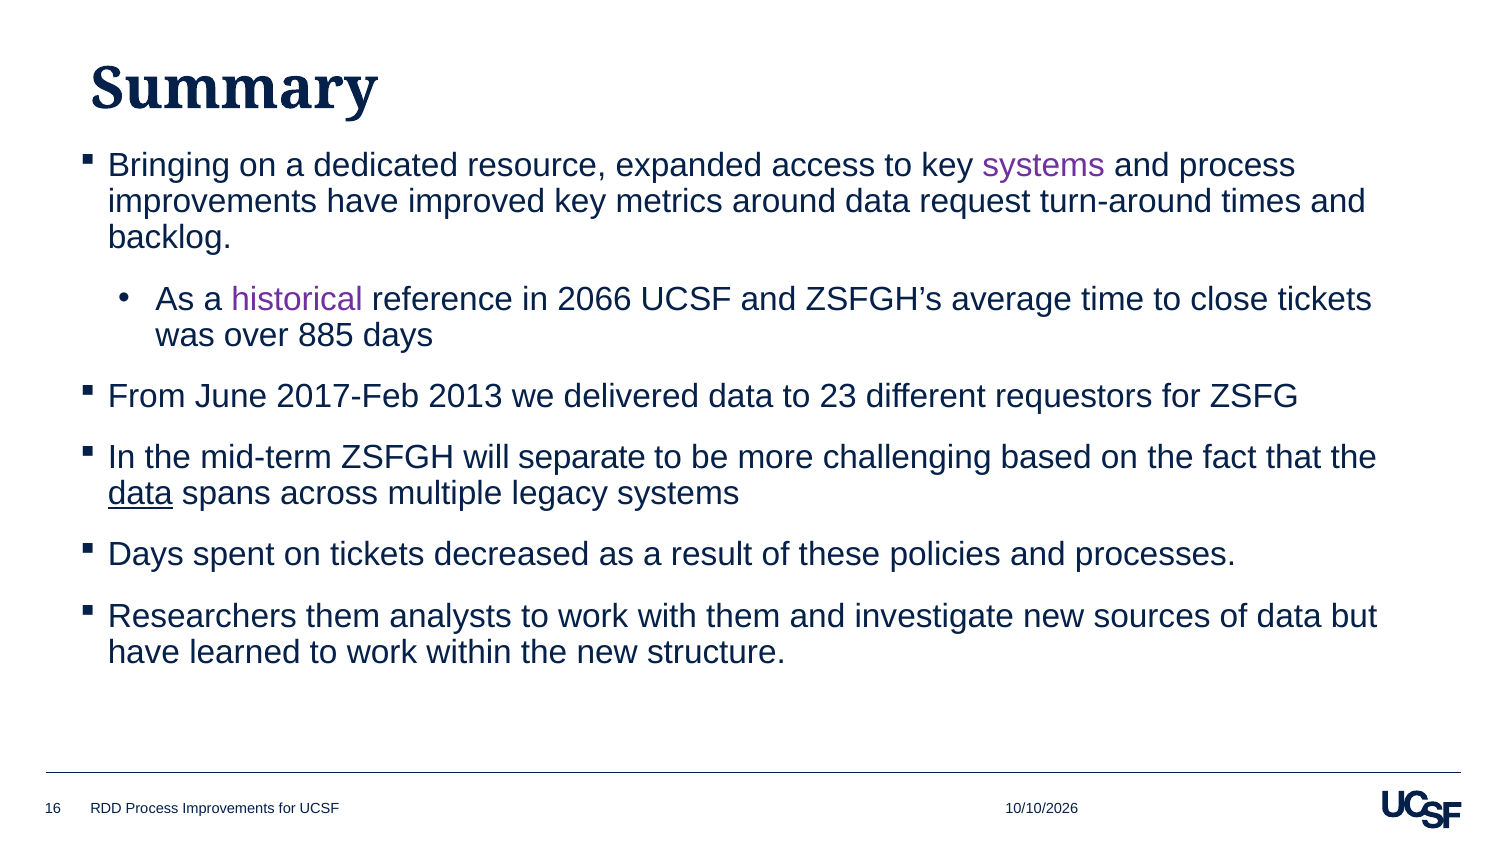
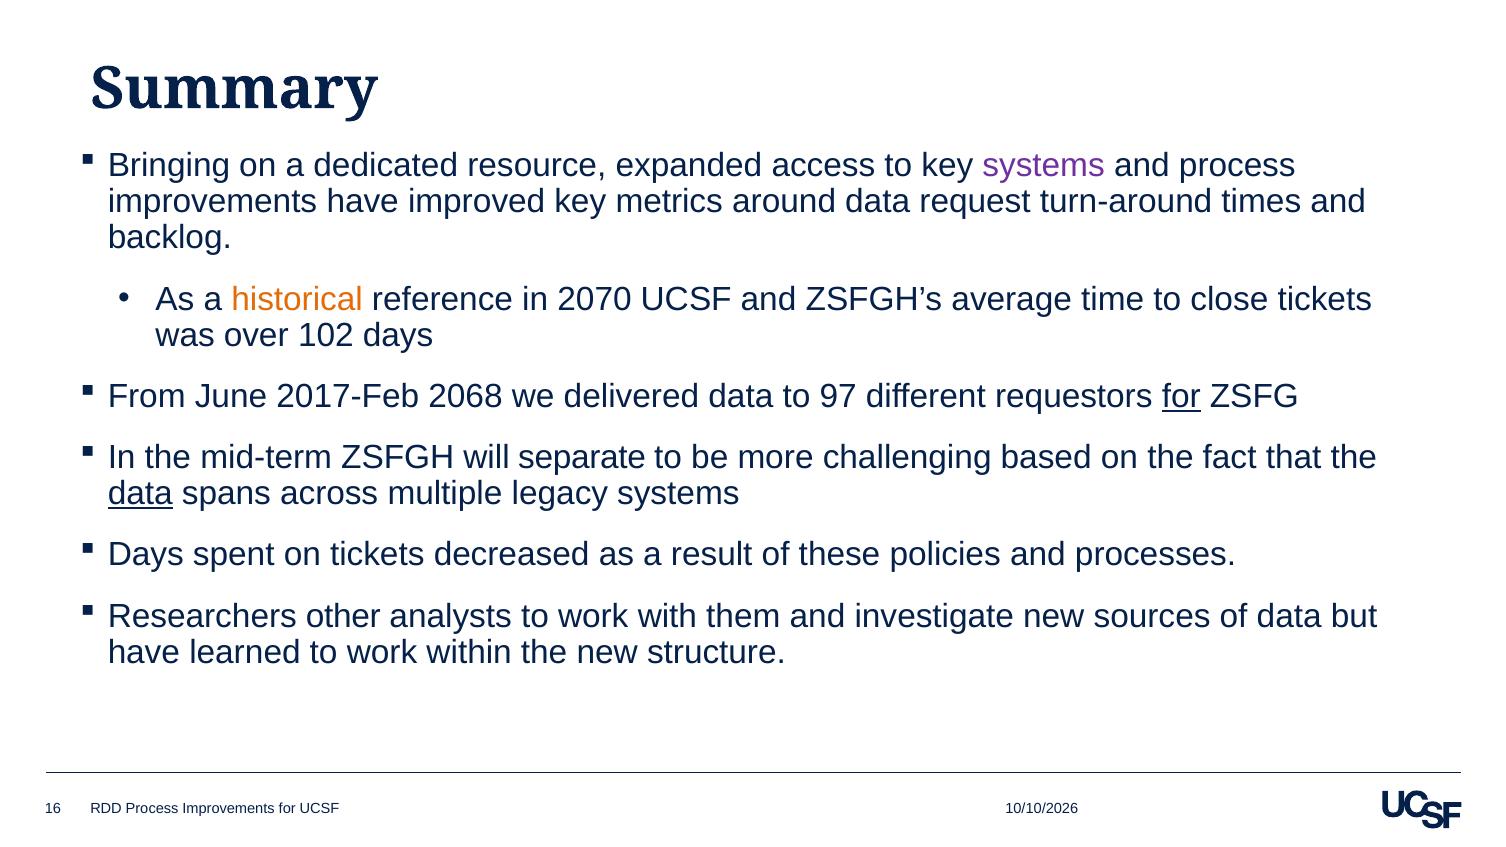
historical colour: purple -> orange
2066: 2066 -> 2070
885: 885 -> 102
2013: 2013 -> 2068
23: 23 -> 97
for at (1181, 396) underline: none -> present
Researchers them: them -> other
